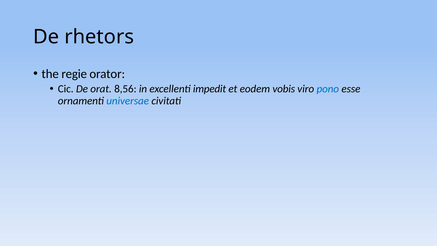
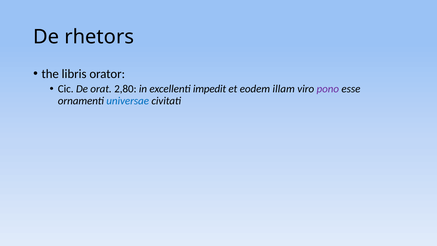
regie: regie -> libris
8,56: 8,56 -> 2,80
vobis: vobis -> illam
pono colour: blue -> purple
